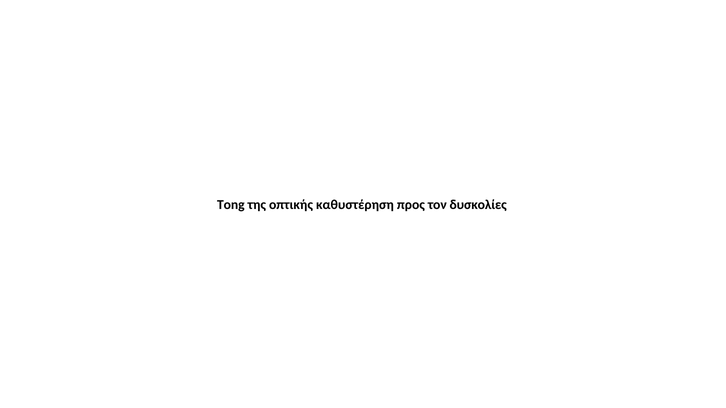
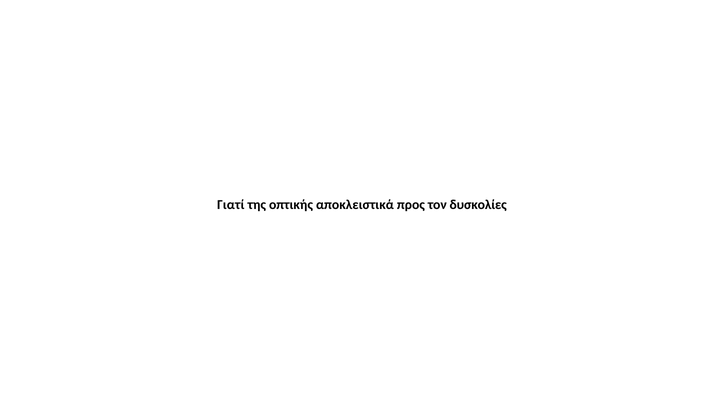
Tong: Tong -> Γιατί
καθυστέρηση: καθυστέρηση -> αποκλειστικά
